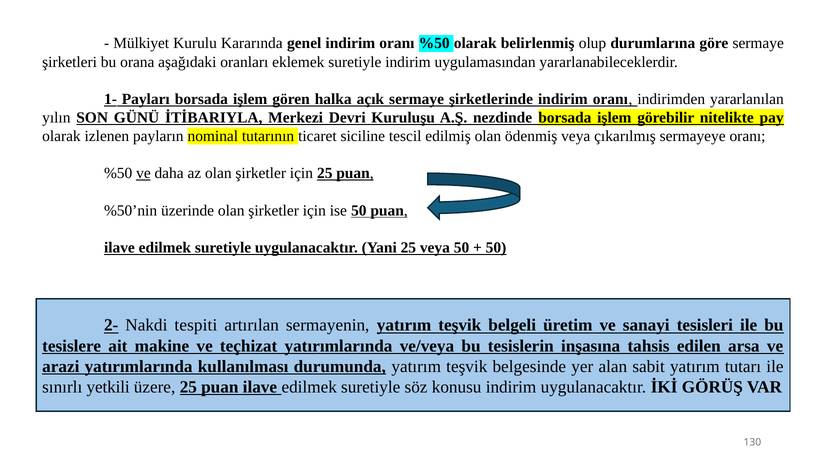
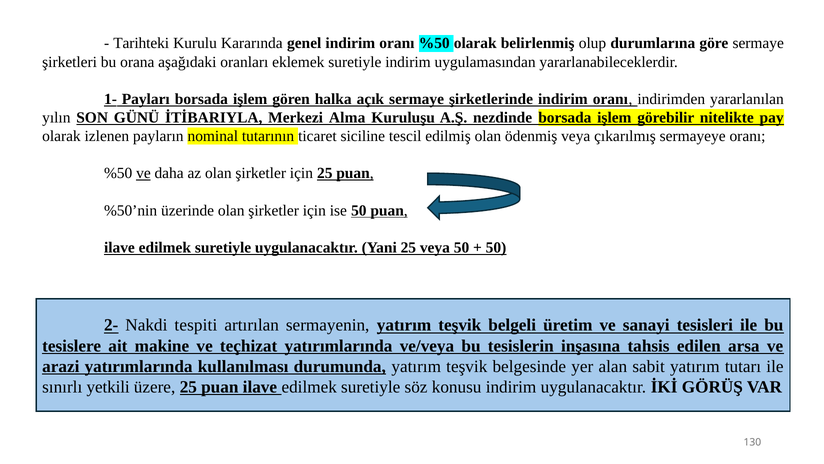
Mülkiyet: Mülkiyet -> Tarihteki
Devri: Devri -> Alma
